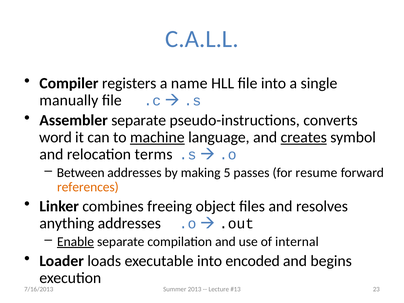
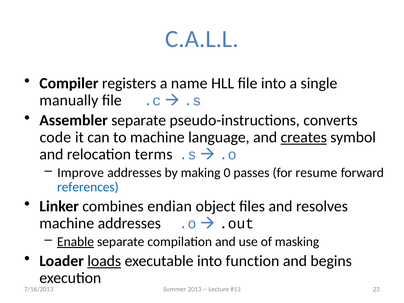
word: word -> code
machine at (157, 137) underline: present -> none
Between: Between -> Improve
5: 5 -> 0
references colour: orange -> blue
freeing: freeing -> endian
anything at (67, 223): anything -> machine
internal: internal -> masking
loads underline: none -> present
encoded: encoded -> function
